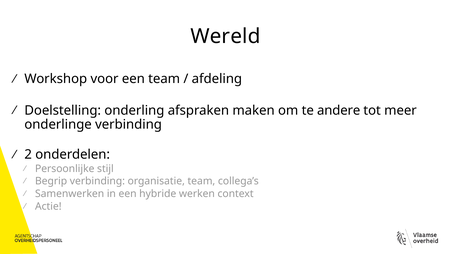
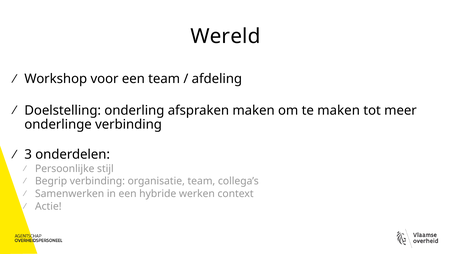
te andere: andere -> maken
2: 2 -> 3
